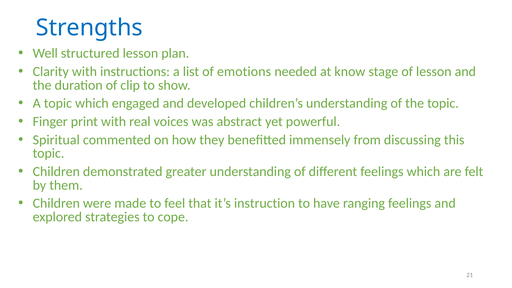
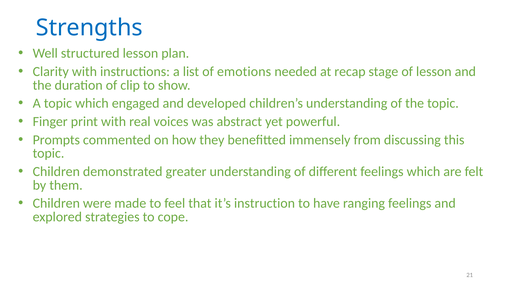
know: know -> recap
Spiritual: Spiritual -> Prompts
